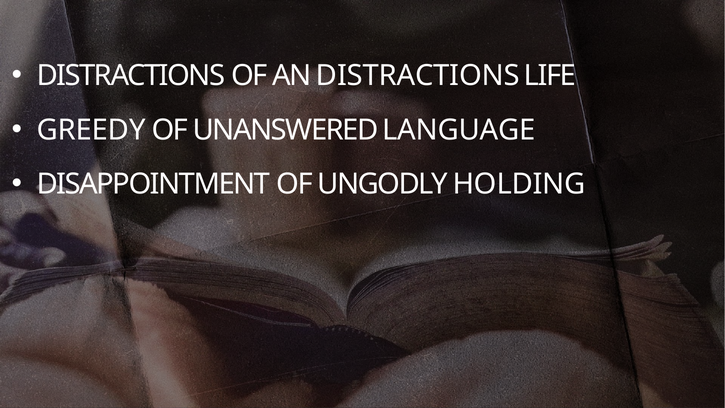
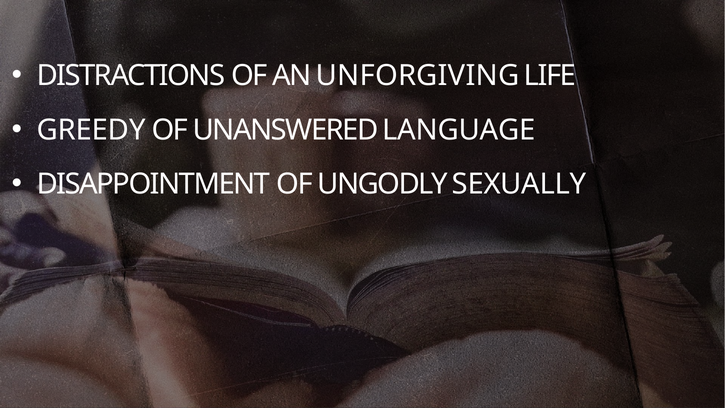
AN DISTRACTIONS: DISTRACTIONS -> UNFORGIVING
HOLDING: HOLDING -> SEXUALLY
